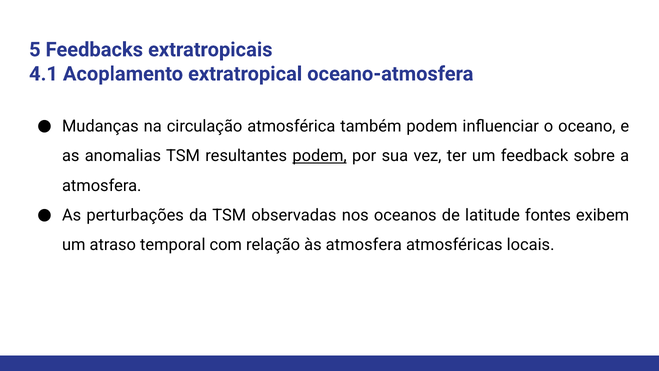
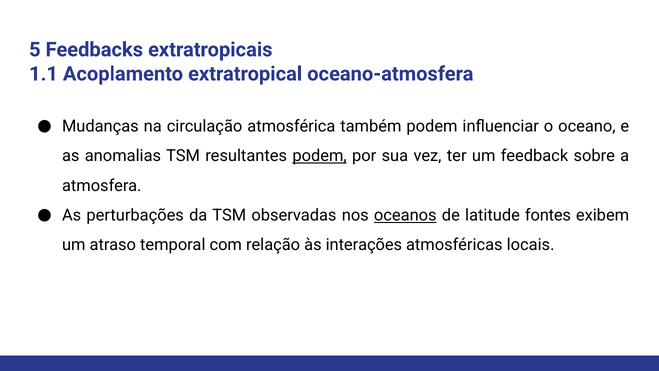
4.1: 4.1 -> 1.1
oceanos underline: none -> present
às atmosfera: atmosfera -> interações
